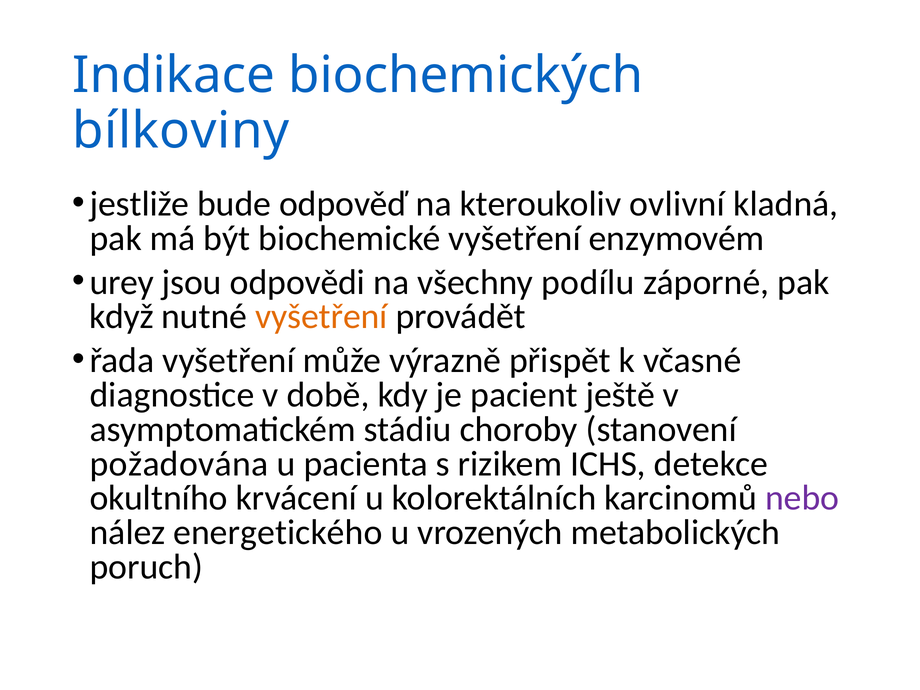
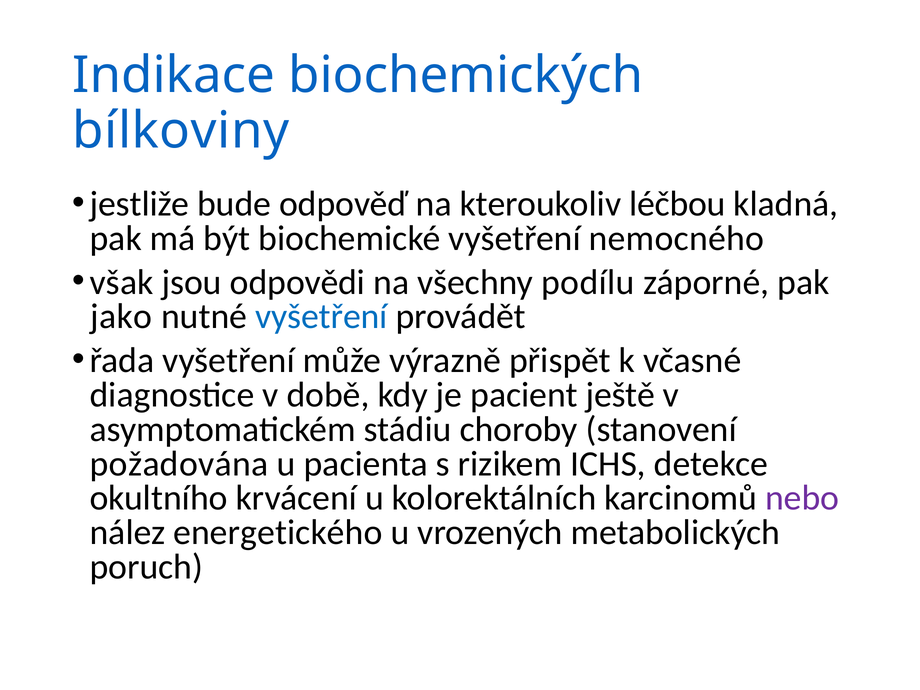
ovlivní: ovlivní -> léčbou
enzymovém: enzymovém -> nemocného
urey: urey -> však
když: když -> jako
vyšetření at (321, 317) colour: orange -> blue
